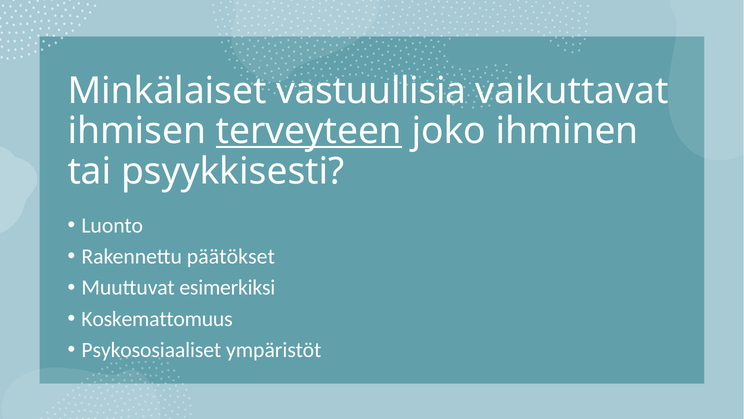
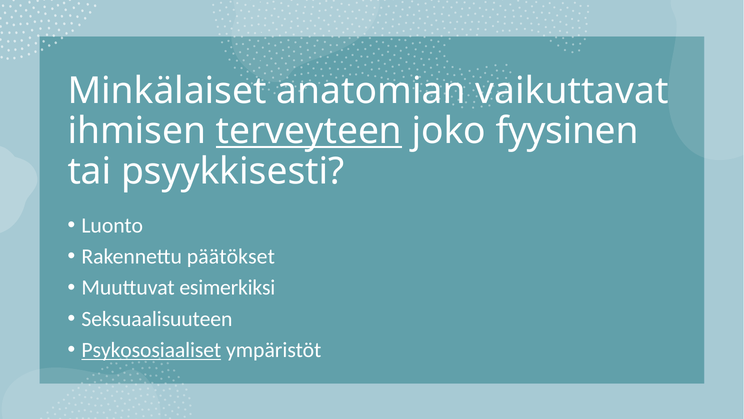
vastuullisia: vastuullisia -> anatomian
ihminen: ihminen -> fyysinen
Koskemattomuus: Koskemattomuus -> Seksuaalisuuteen
Psykososiaaliset underline: none -> present
